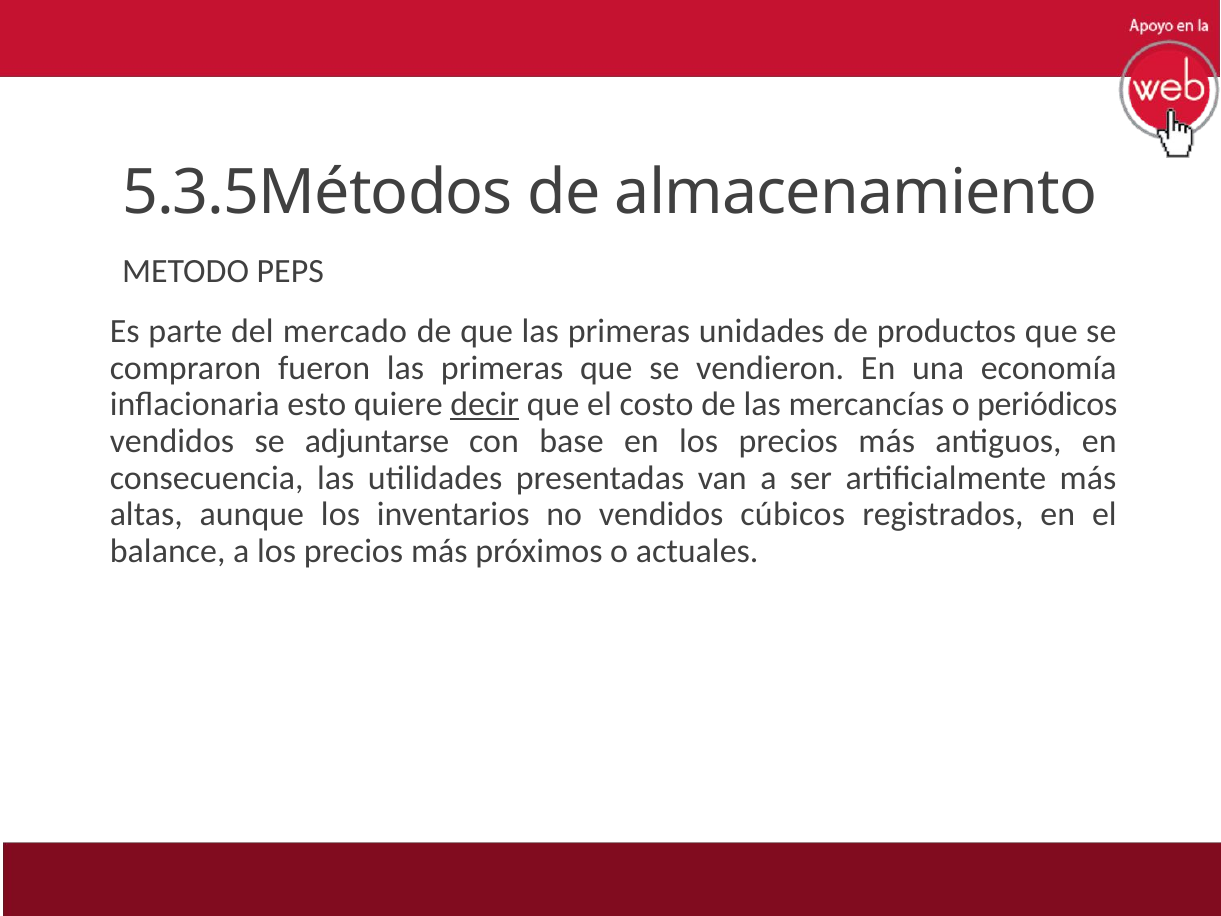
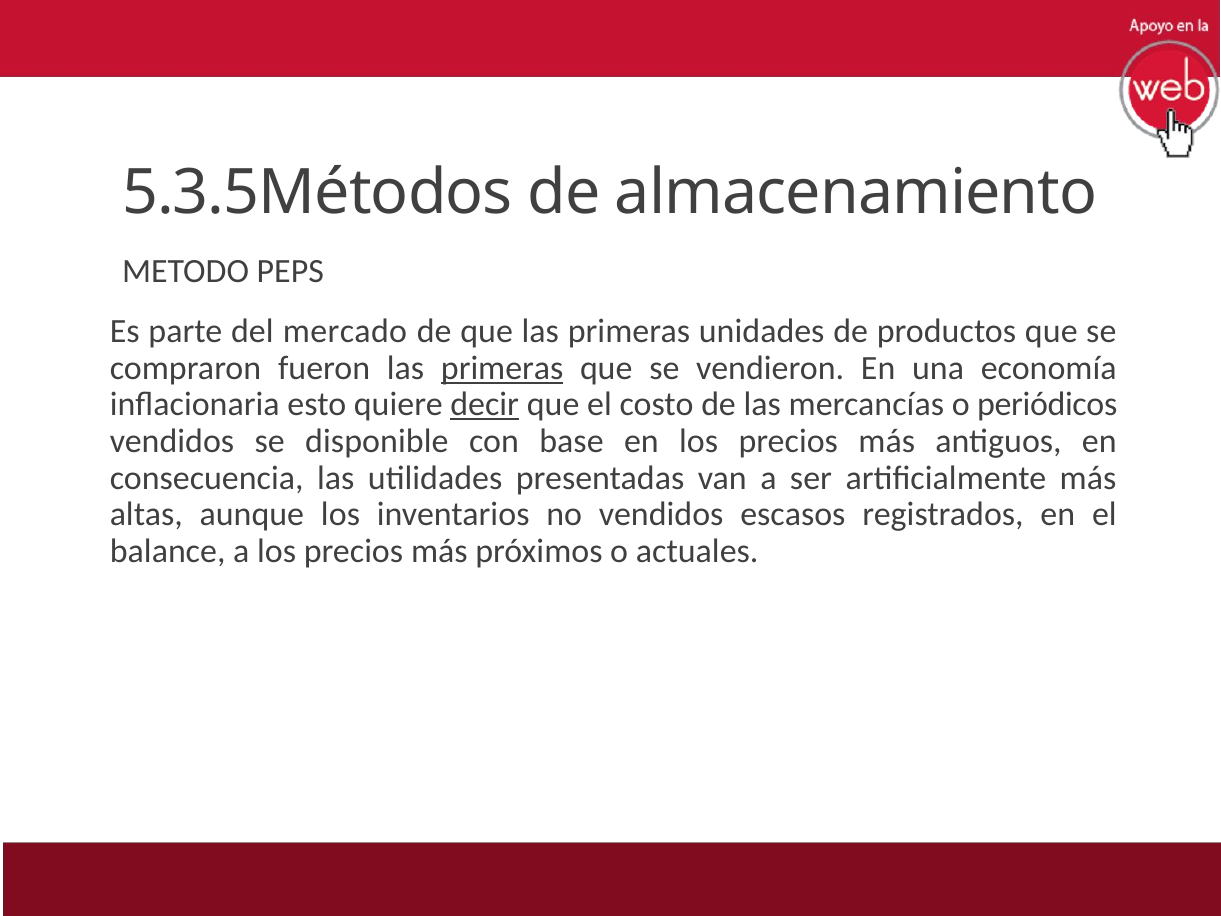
primeras at (502, 368) underline: none -> present
adjuntarse: adjuntarse -> disponible
cúbicos: cúbicos -> escasos
